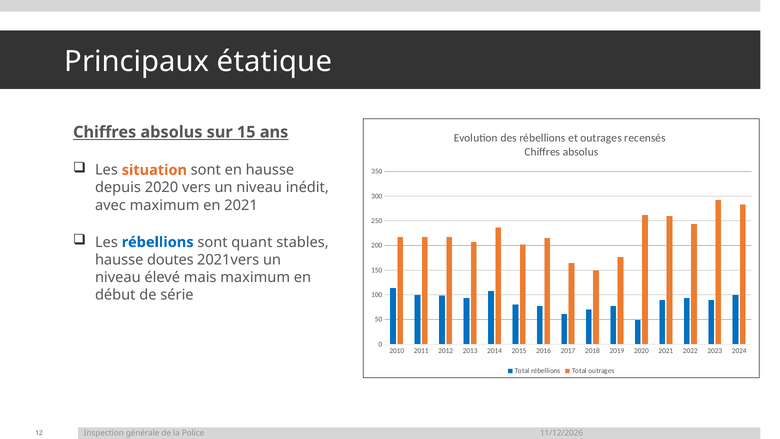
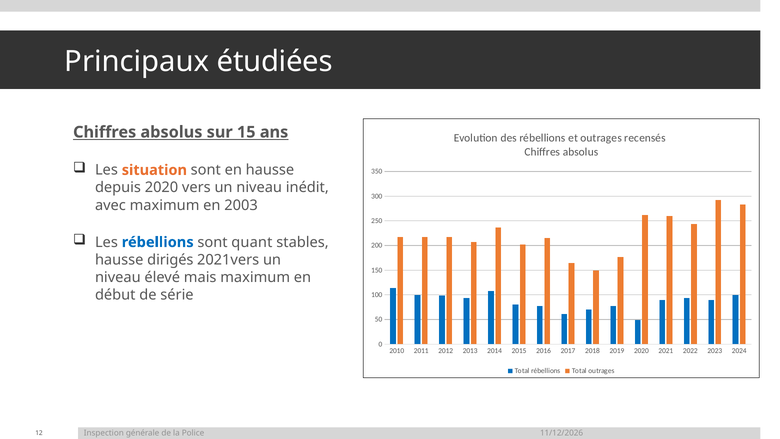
étatique: étatique -> étudiées
en 2021: 2021 -> 2003
doutes: doutes -> dirigés
